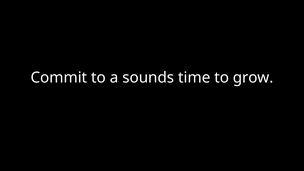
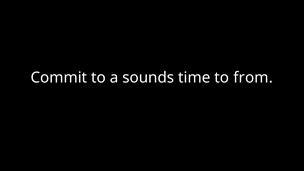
grow: grow -> from
